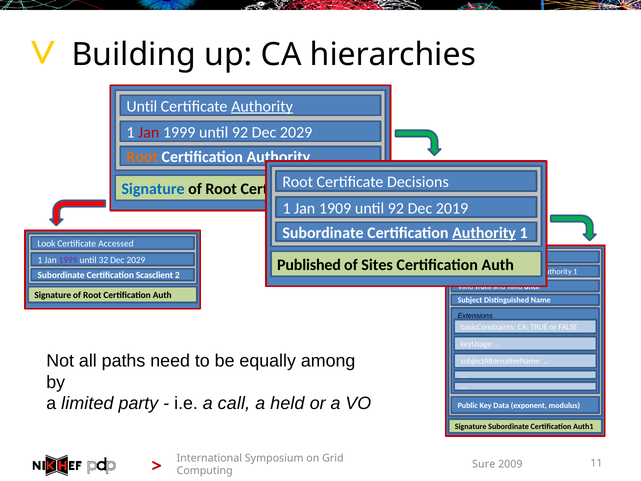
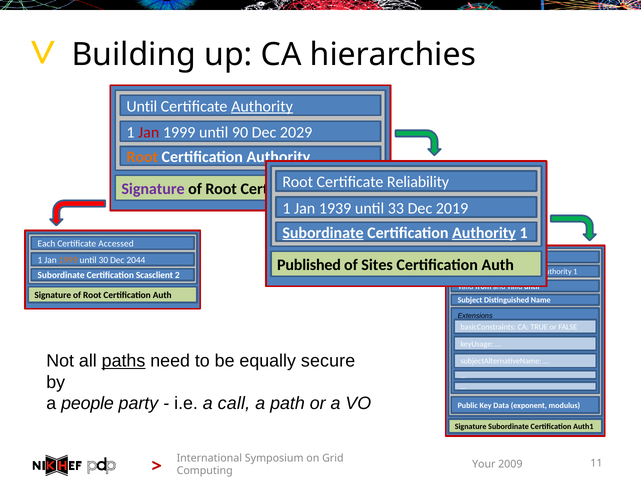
1999 until 92: 92 -> 90
Decisions: Decisions -> Reliability
Signature at (153, 189) colour: blue -> purple
1909: 1909 -> 1939
92 at (396, 208): 92 -> 33
Subordinate at (323, 233) underline: none -> present
Look: Look -> Each
1999 at (68, 260) colour: purple -> orange
32: 32 -> 30
2029 at (136, 260): 2029 -> 2044
paths underline: none -> present
among: among -> secure
limited: limited -> people
held: held -> path
Sure: Sure -> Your
